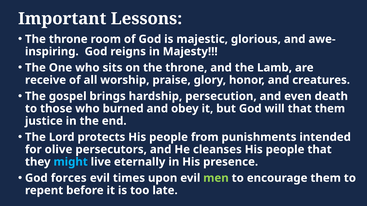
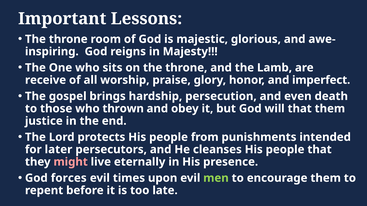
creatures: creatures -> imperfect
burned: burned -> thrown
olive: olive -> later
might colour: light blue -> pink
